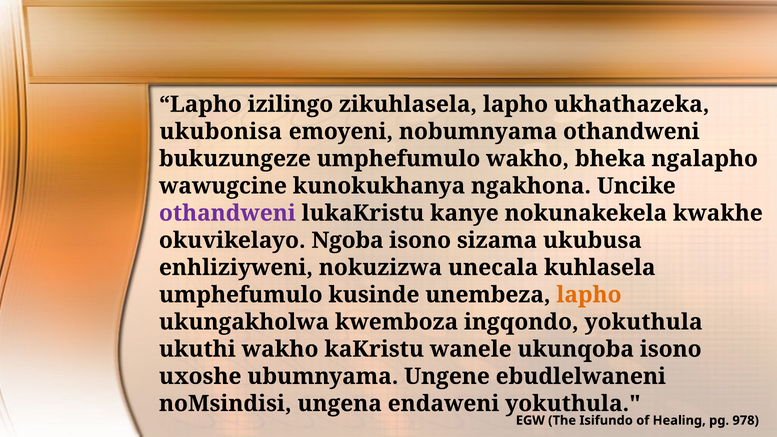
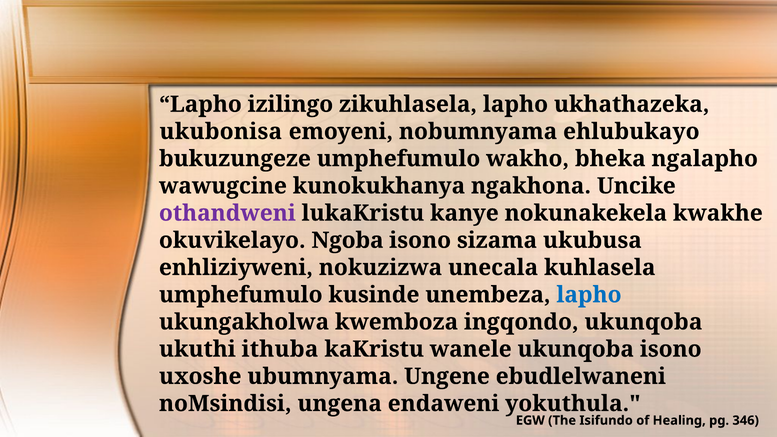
nobumnyama othandweni: othandweni -> ehlubukayo
lapho at (589, 295) colour: orange -> blue
ingqondo yokuthula: yokuthula -> ukunqoba
ukuthi wakho: wakho -> ithuba
978: 978 -> 346
